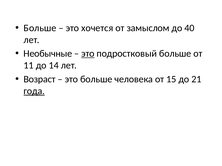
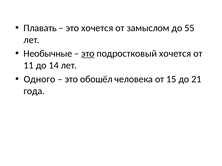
Больше at (40, 28): Больше -> Плавать
40: 40 -> 55
подростковый больше: больше -> хочется
Возраст: Возраст -> Одного
это больше: больше -> обошёл
года underline: present -> none
